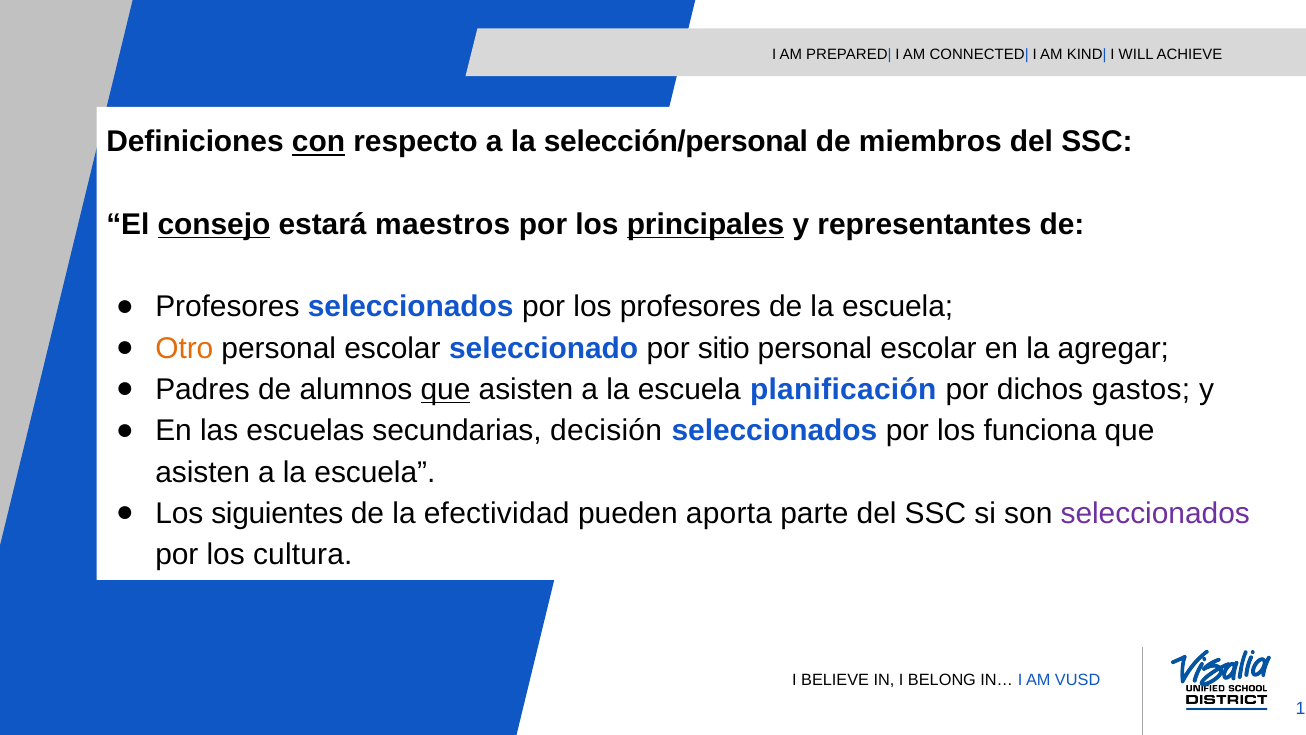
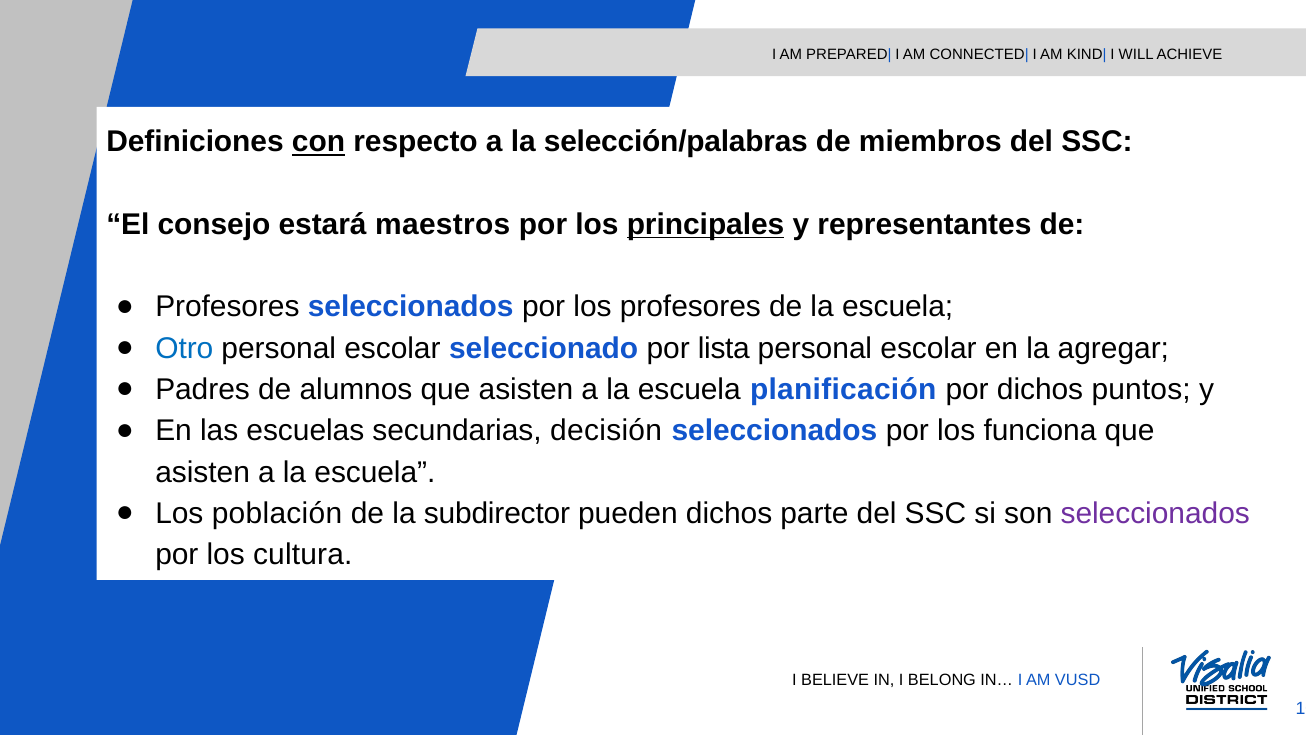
selección/personal: selección/personal -> selección/palabras
consejo underline: present -> none
Otro colour: orange -> blue
sitio: sitio -> lista
que at (446, 389) underline: present -> none
gastos: gastos -> puntos
siguientes: siguientes -> población
efectividad: efectividad -> subdirector
pueden aporta: aporta -> dichos
